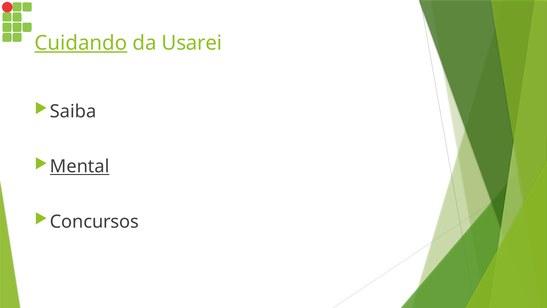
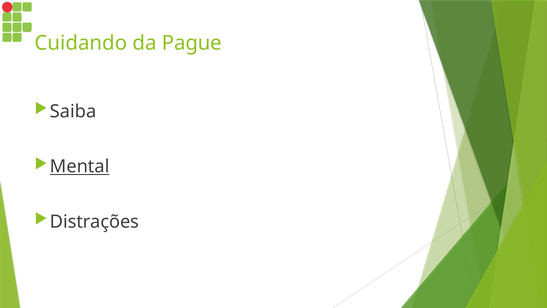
Cuidando underline: present -> none
Usarei: Usarei -> Pague
Concursos: Concursos -> Distrações
